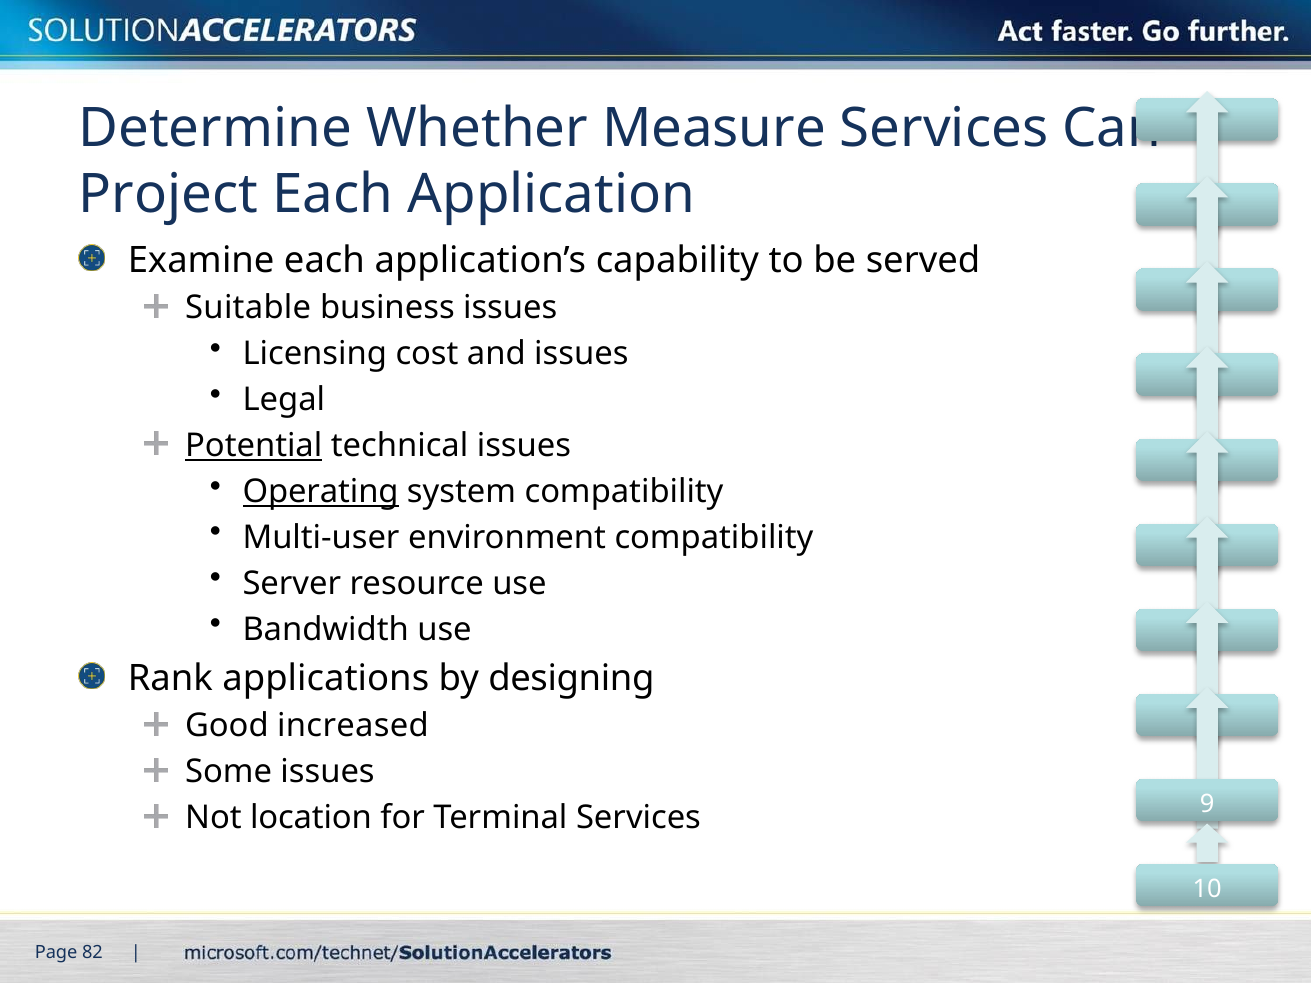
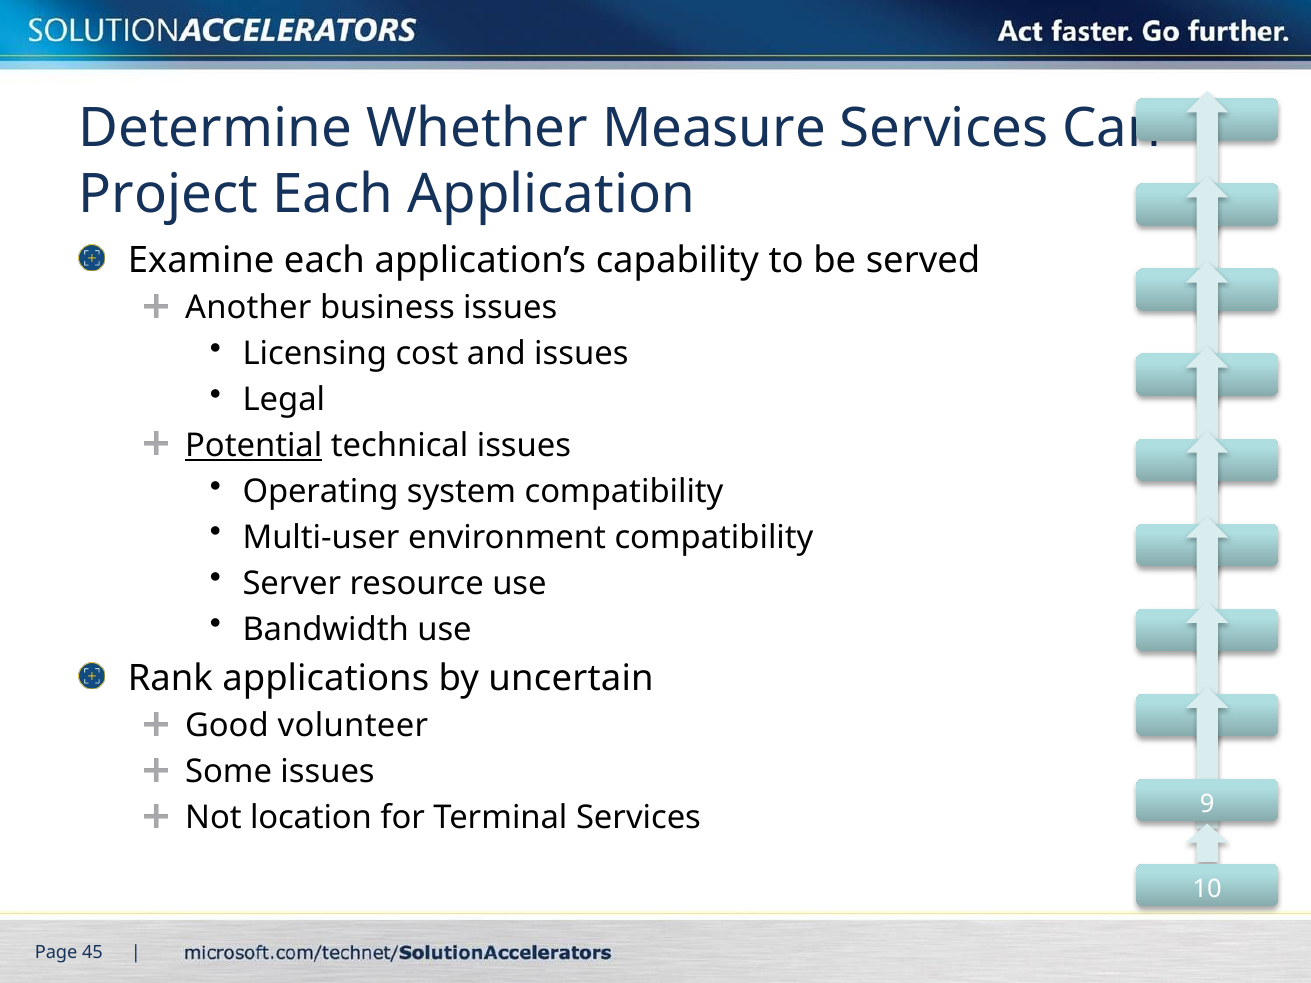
Suitable: Suitable -> Another
Operating underline: present -> none
designing: designing -> uncertain
increased: increased -> volunteer
82: 82 -> 45
